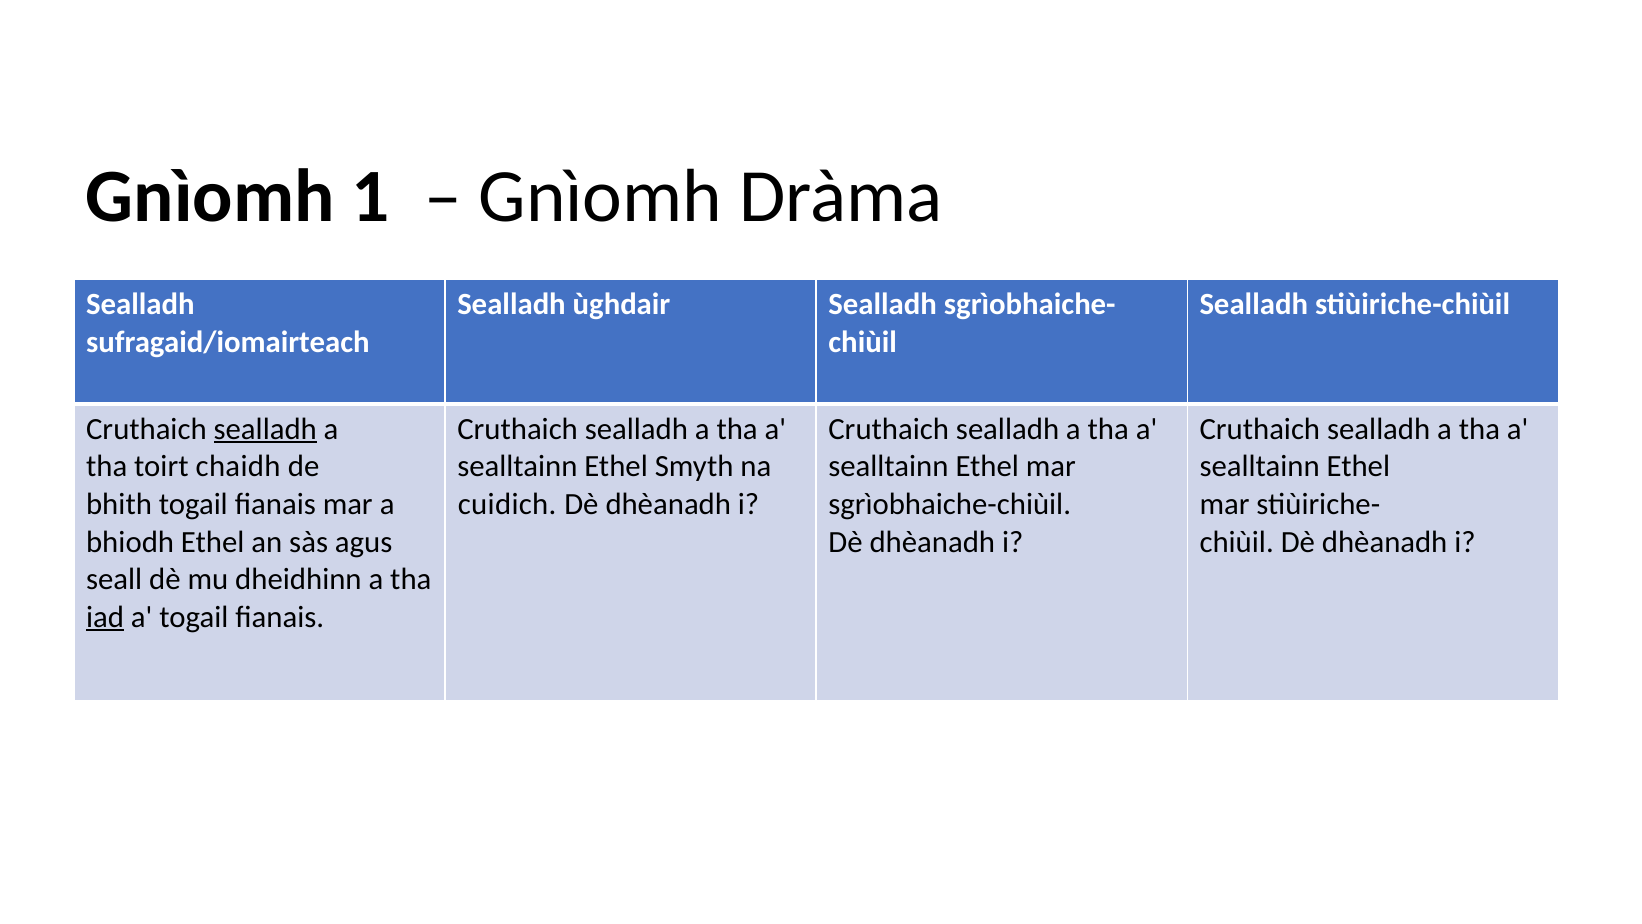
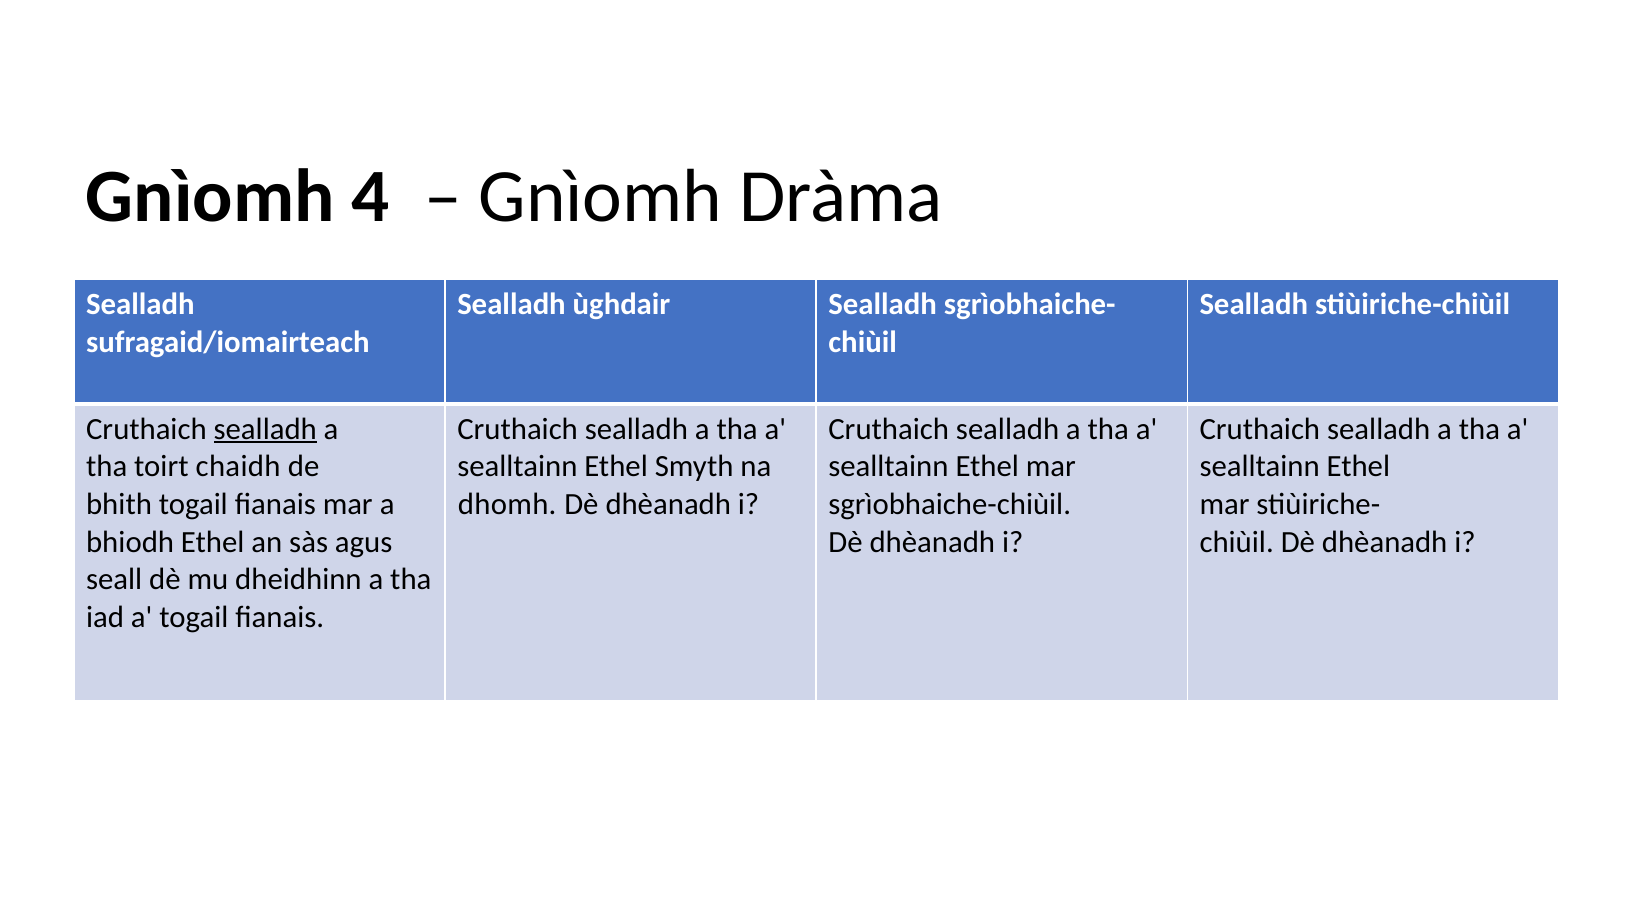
1: 1 -> 4
cuidich: cuidich -> dhomh
iad underline: present -> none
